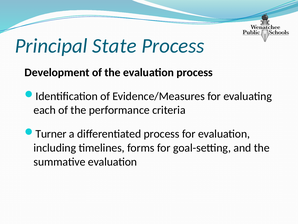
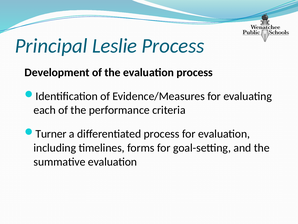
State: State -> Leslie
